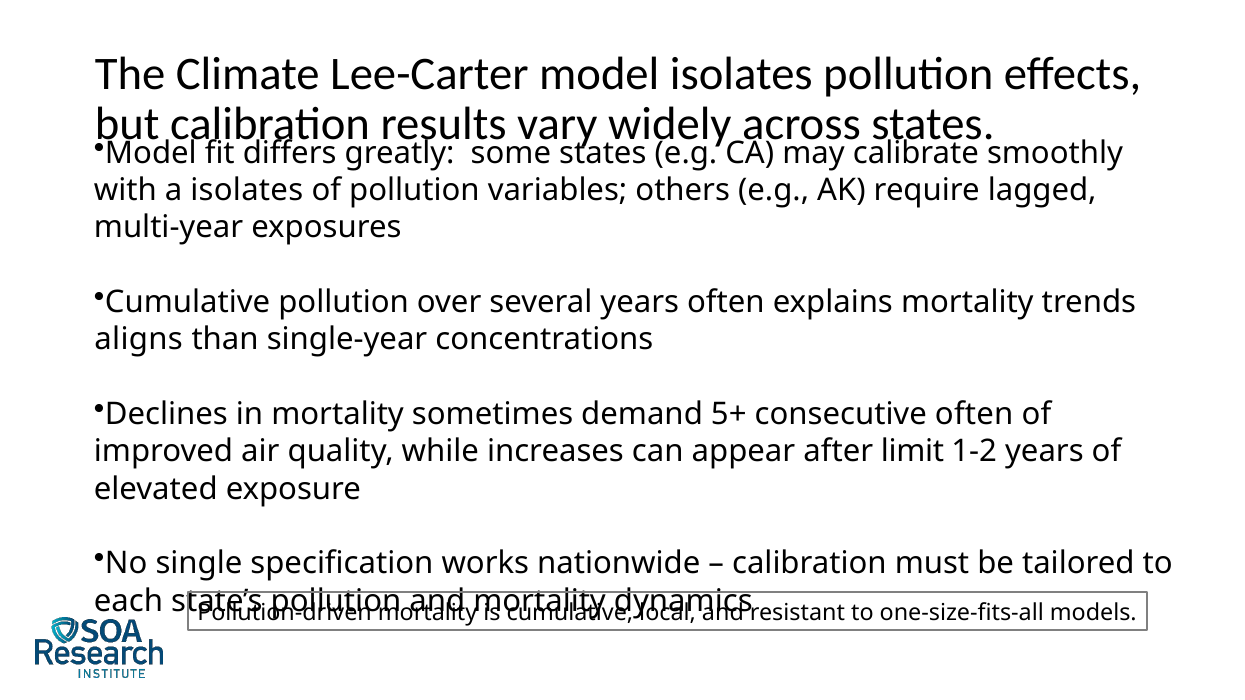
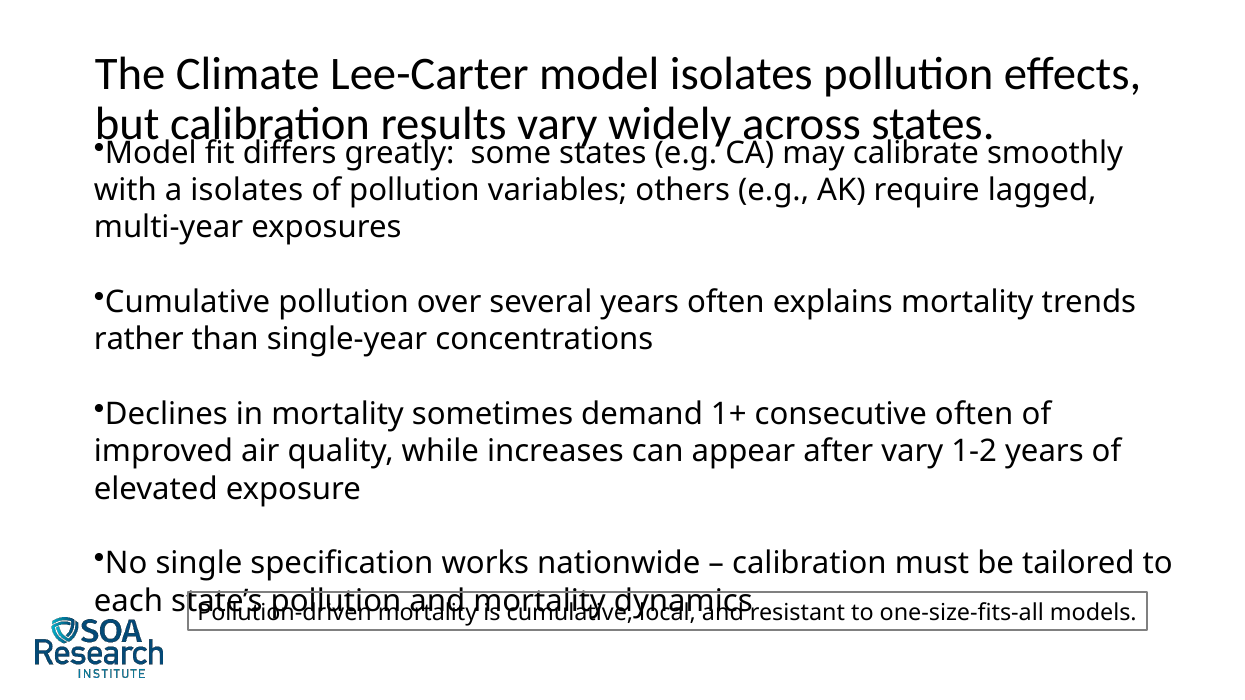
aligns: aligns -> rather
5+: 5+ -> 1+
after limit: limit -> vary
